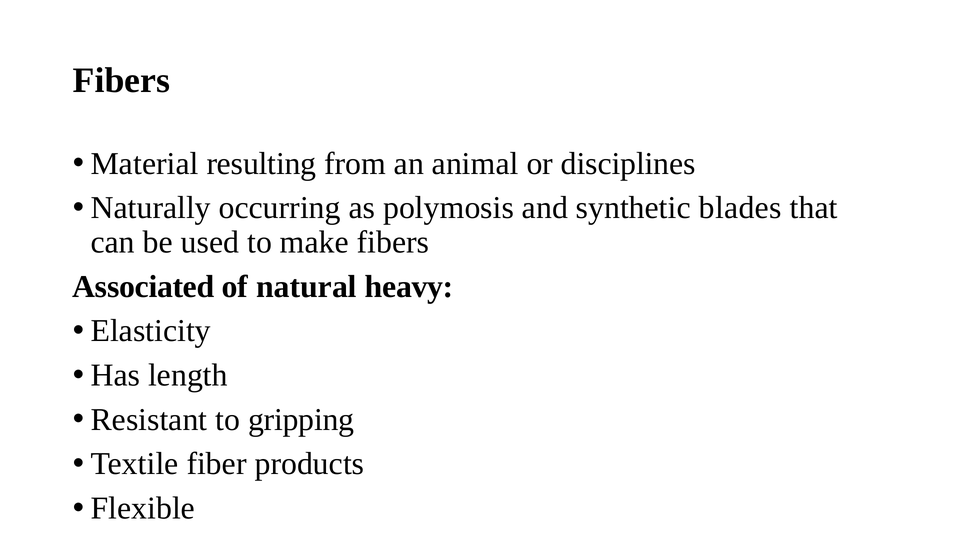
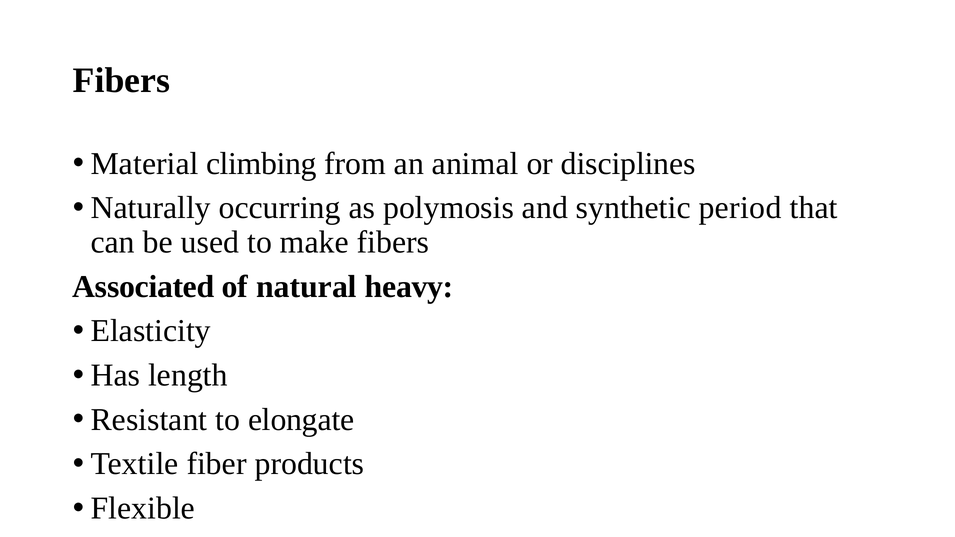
resulting: resulting -> climbing
blades: blades -> period
gripping: gripping -> elongate
